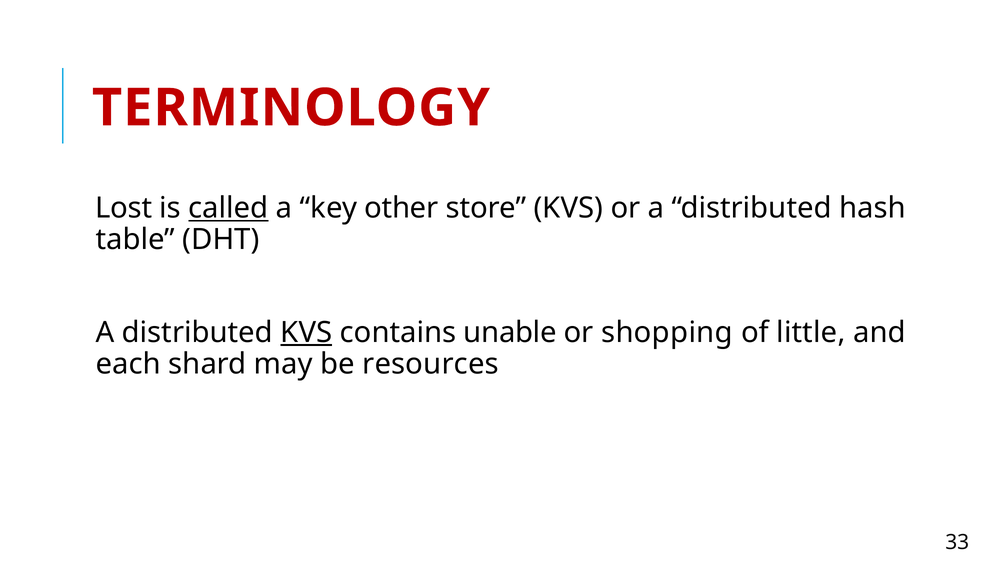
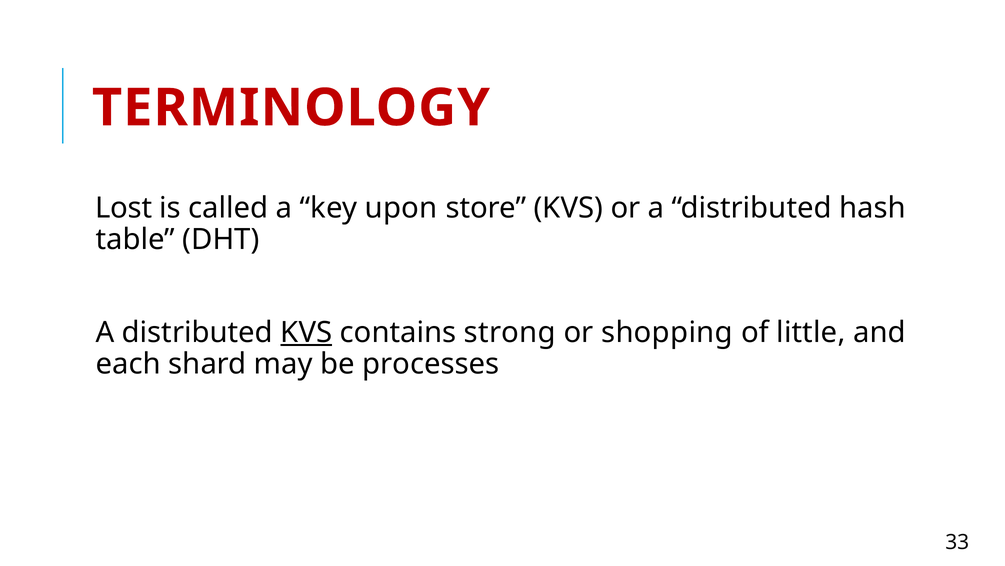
called underline: present -> none
other: other -> upon
unable: unable -> strong
resources: resources -> processes
